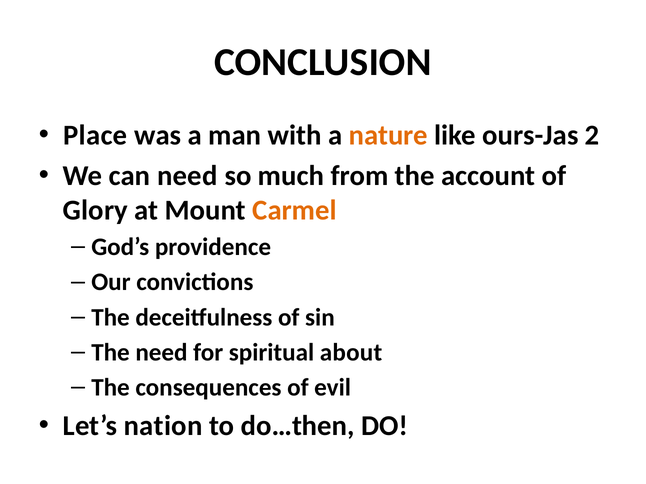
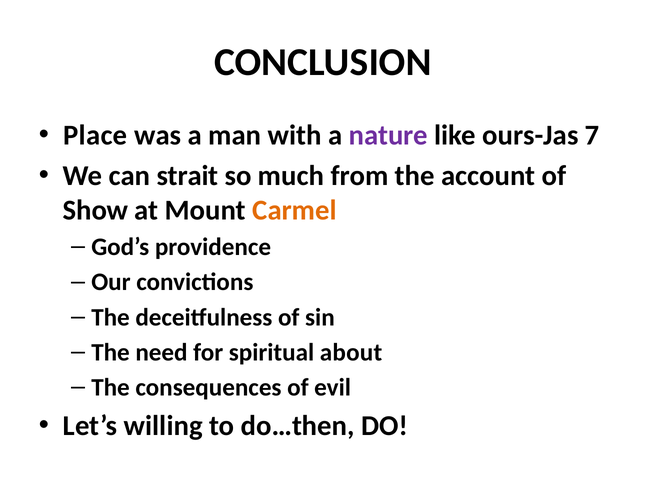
nature colour: orange -> purple
2: 2 -> 7
can need: need -> strait
Glory: Glory -> Show
nation: nation -> willing
